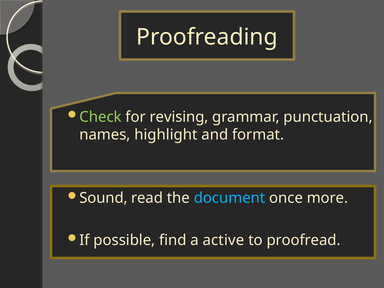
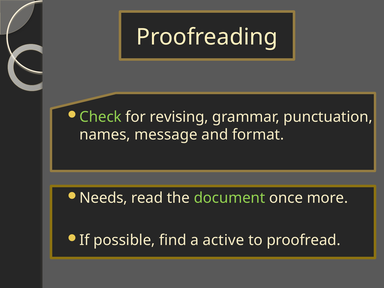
highlight: highlight -> message
Sound: Sound -> Needs
document colour: light blue -> light green
